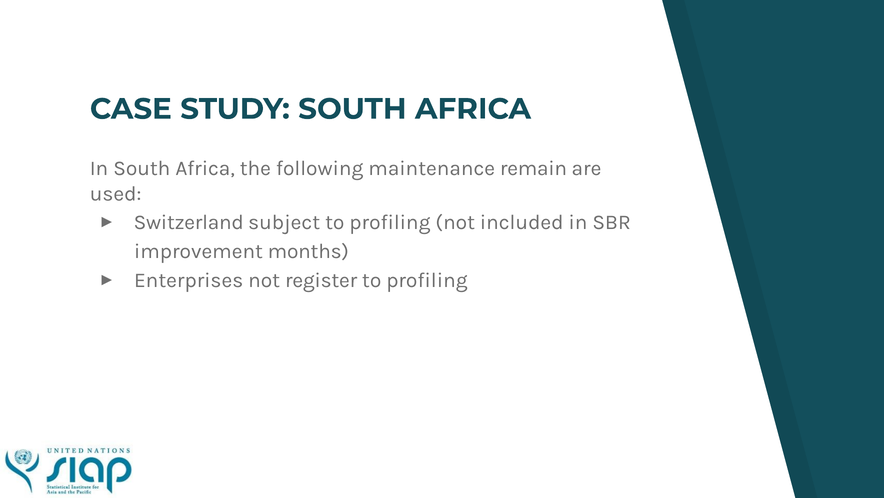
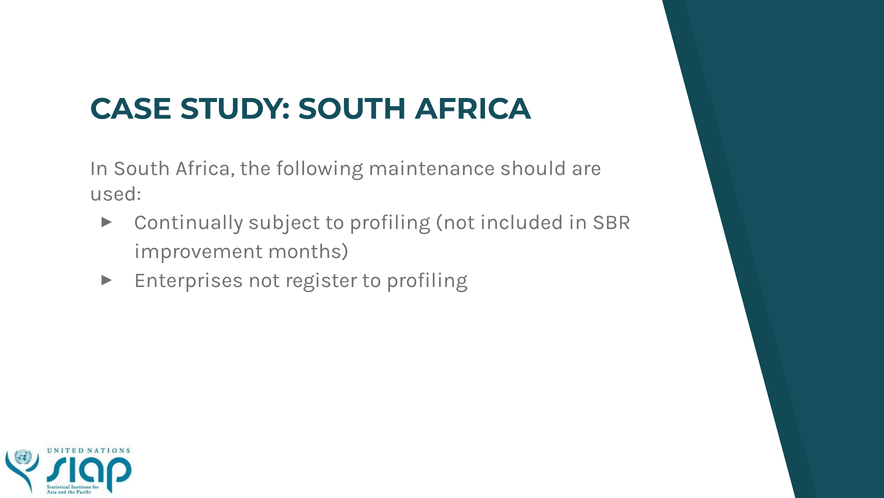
remain: remain -> should
Switzerland: Switzerland -> Continually
